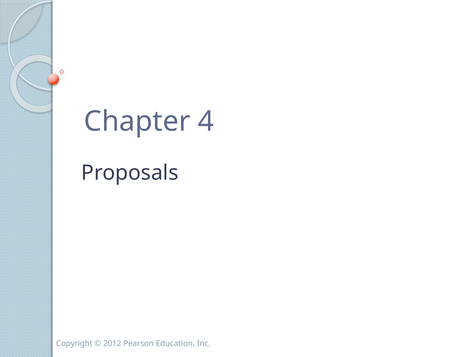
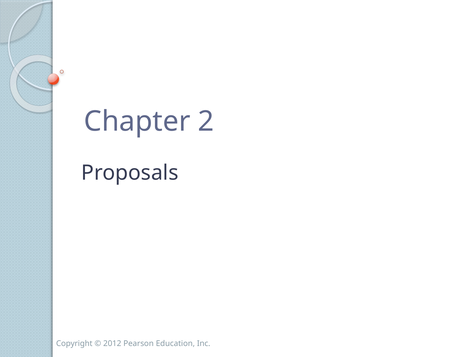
4: 4 -> 2
